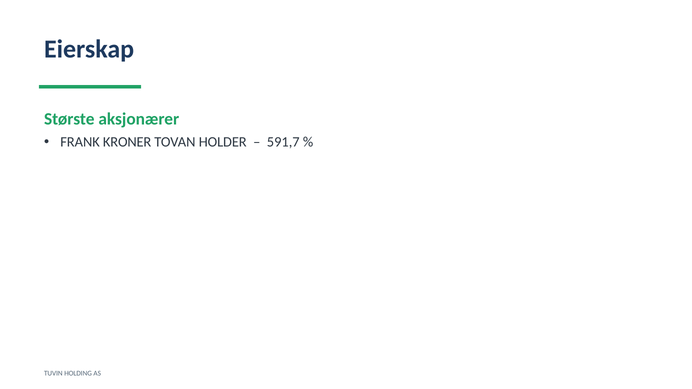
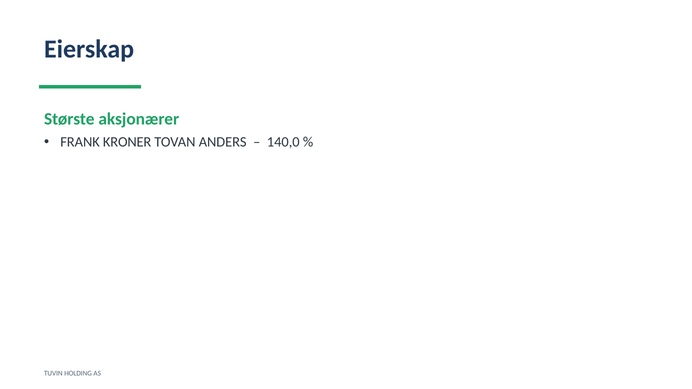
HOLDER: HOLDER -> ANDERS
591,7: 591,7 -> 140,0
